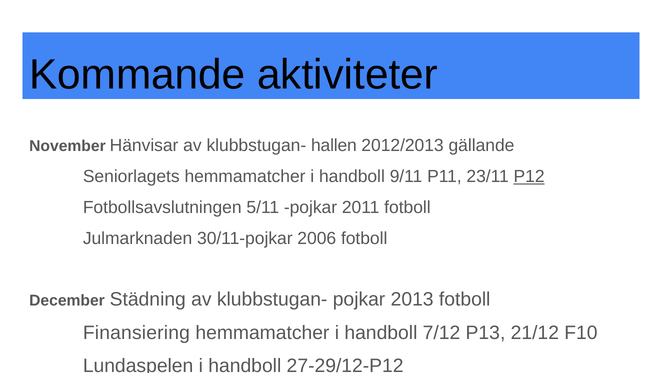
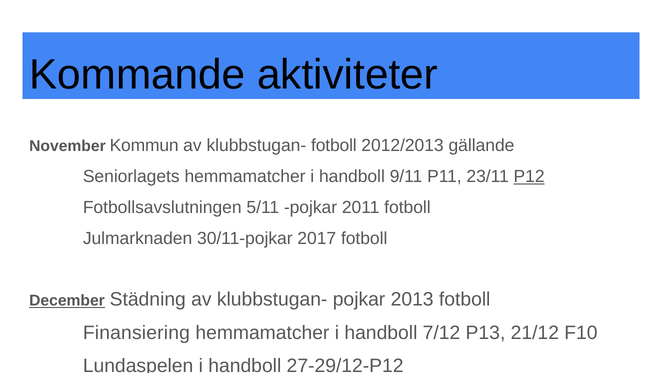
Hänvisar: Hänvisar -> Kommun
klubbstugan- hallen: hallen -> fotboll
2006: 2006 -> 2017
December underline: none -> present
